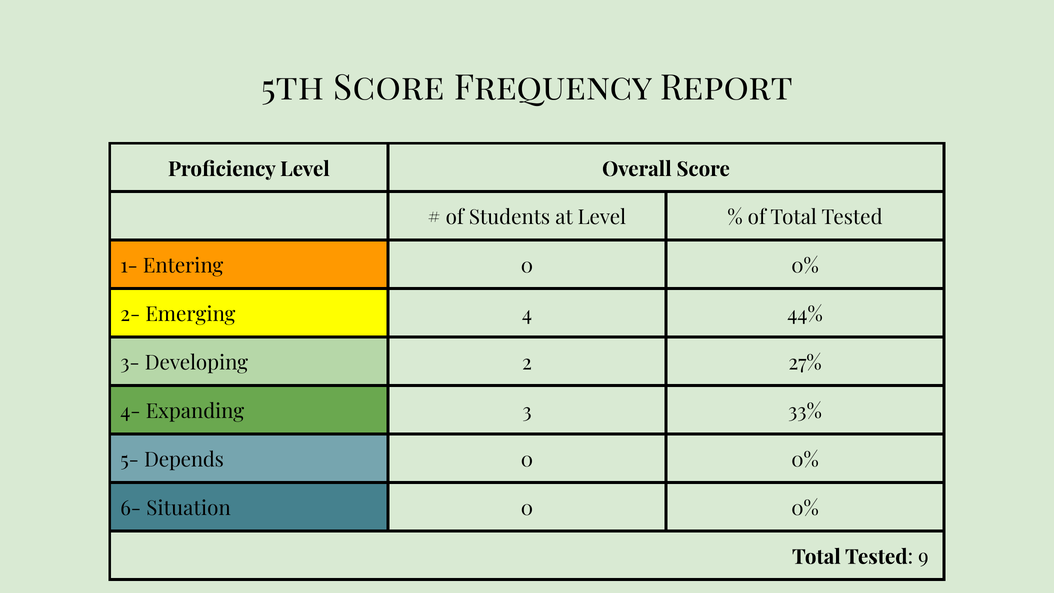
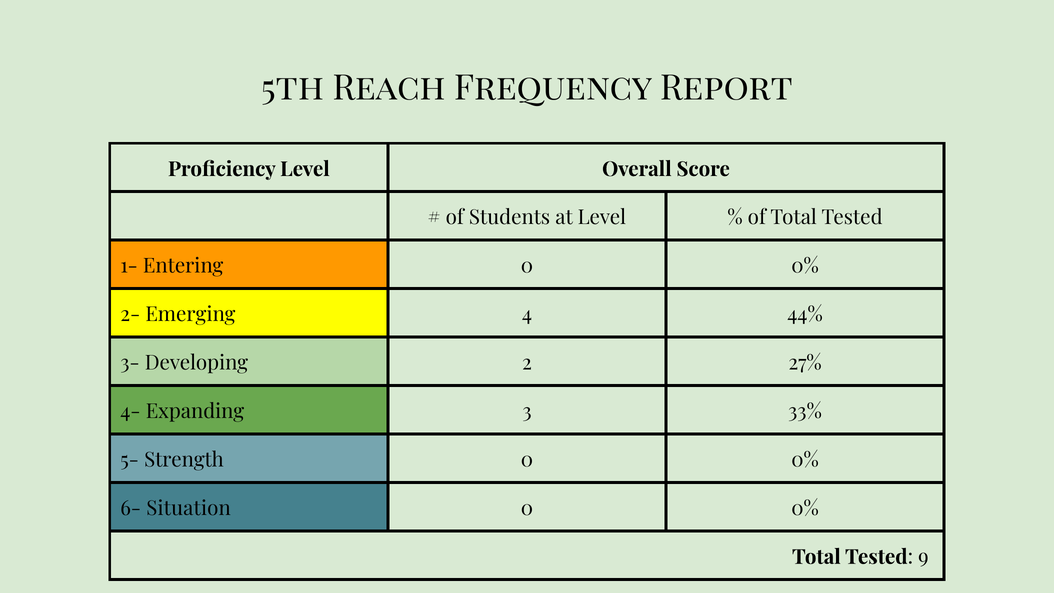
5th Score: Score -> Reach
Depends: Depends -> Strength
